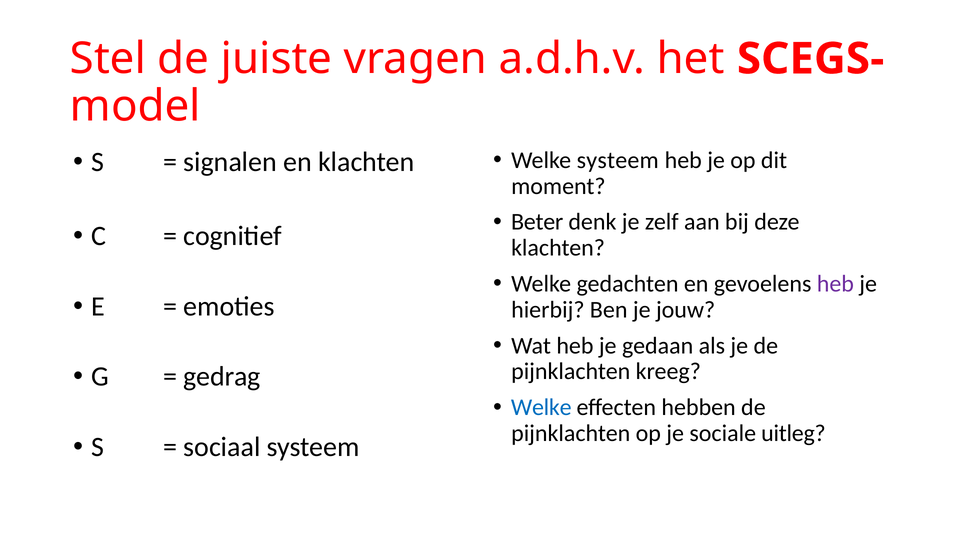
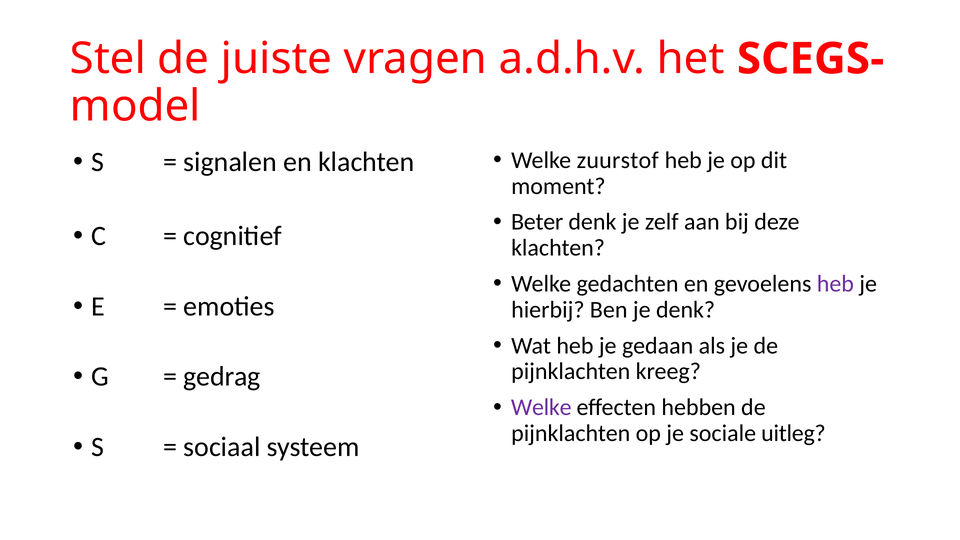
Welke systeem: systeem -> zuurstof
je jouw: jouw -> denk
Welke at (541, 407) colour: blue -> purple
